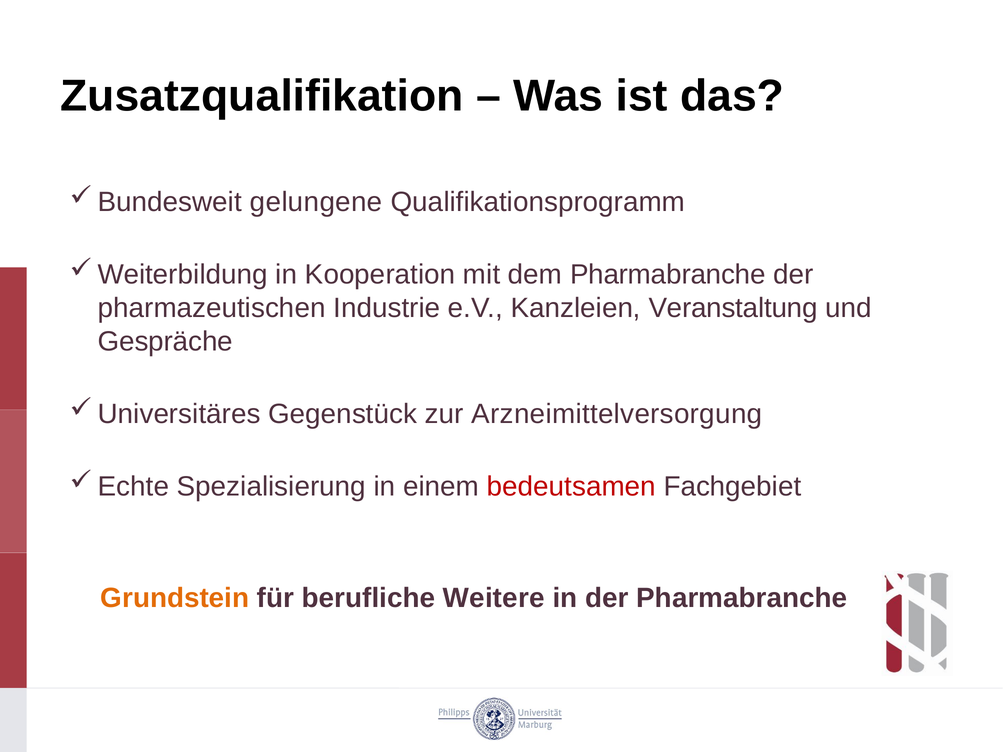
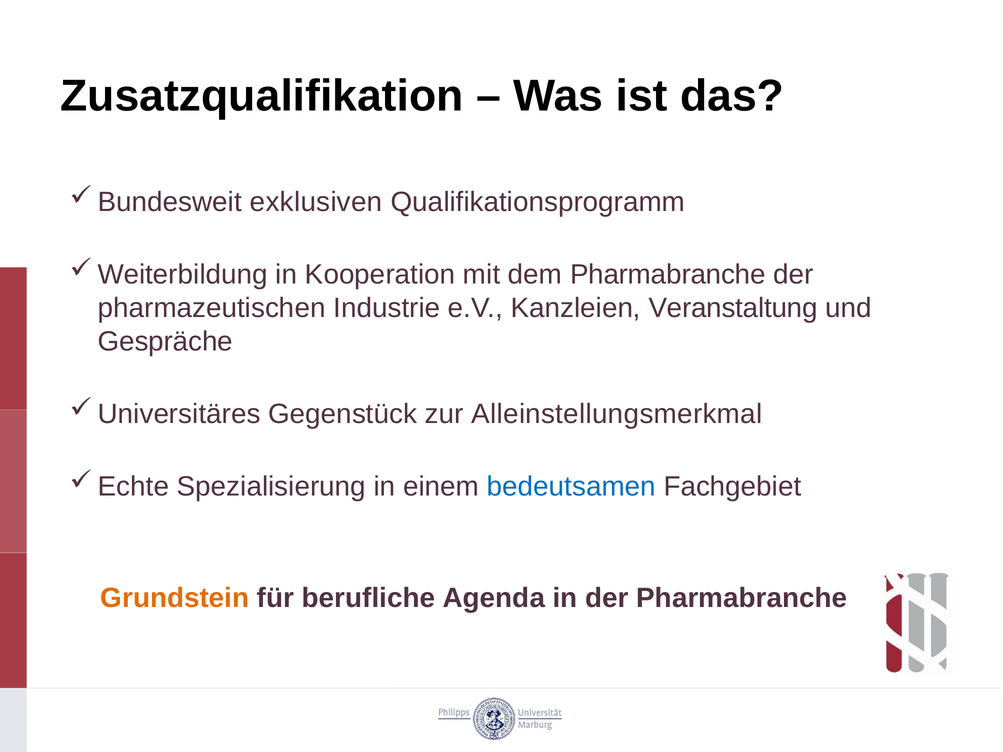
gelungene: gelungene -> exklusiven
Arzneimittelversorgung: Arzneimittelversorgung -> Alleinstellungsmerkmal
bedeutsamen colour: red -> blue
Weitere: Weitere -> Agenda
